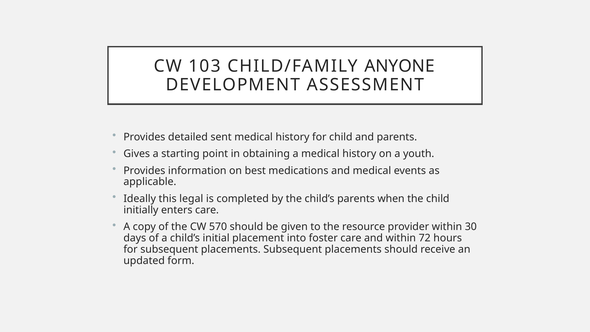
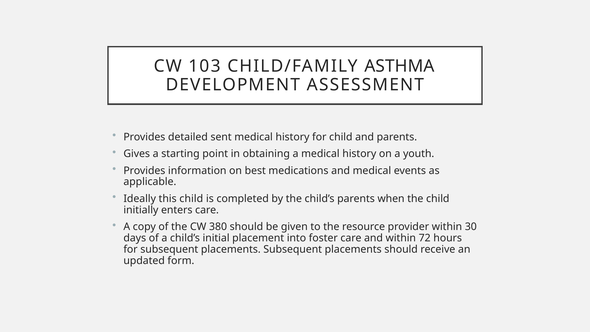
ANYONE: ANYONE -> ASTHMA
this legal: legal -> child
570: 570 -> 380
